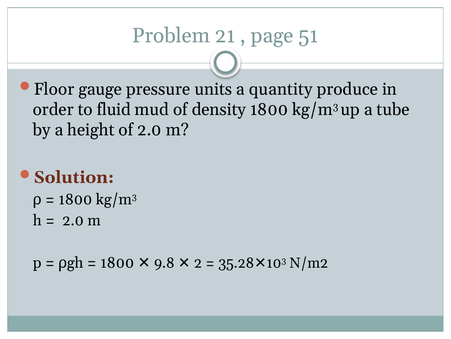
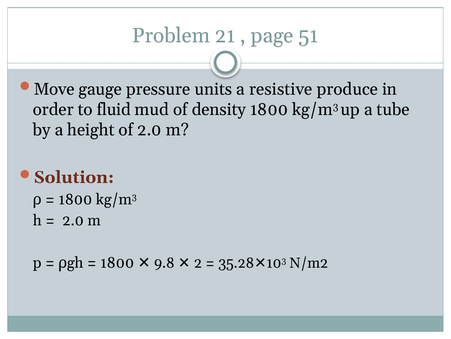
Floor: Floor -> Move
quantity: quantity -> resistive
